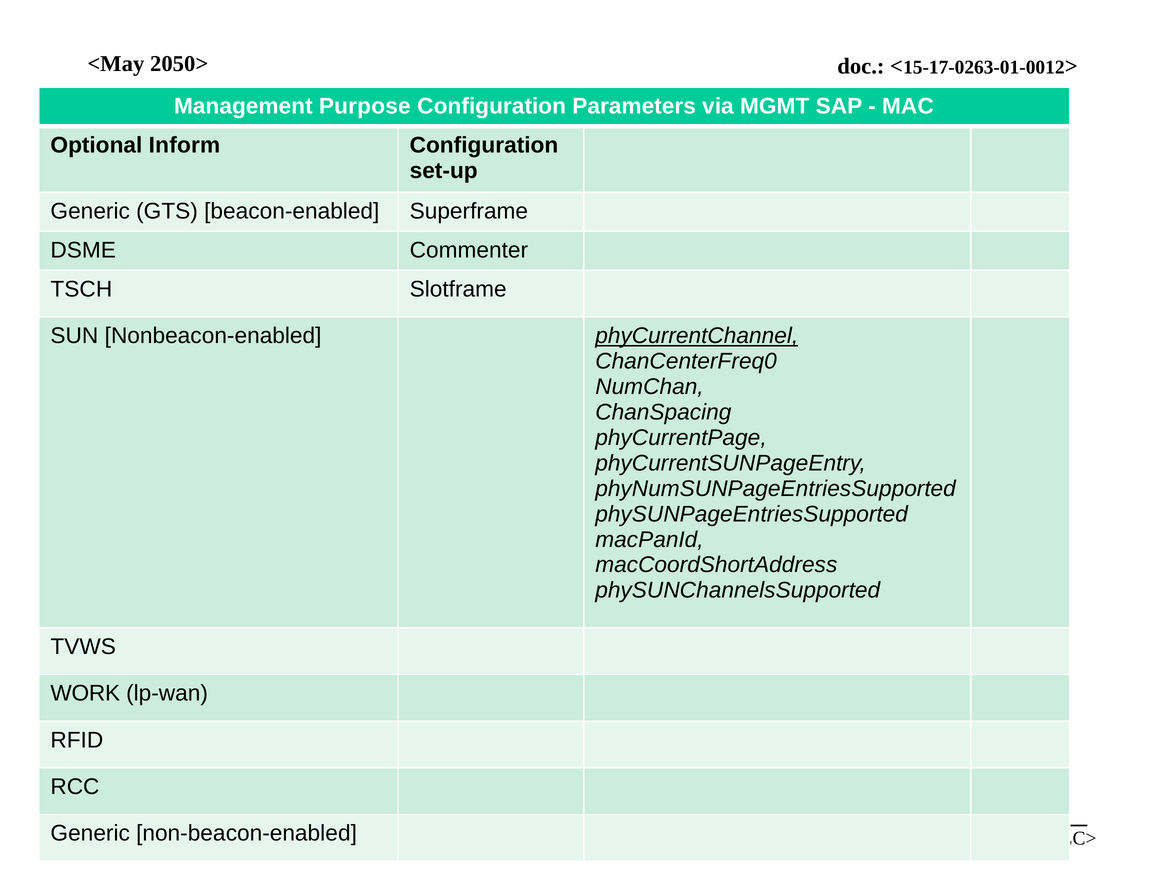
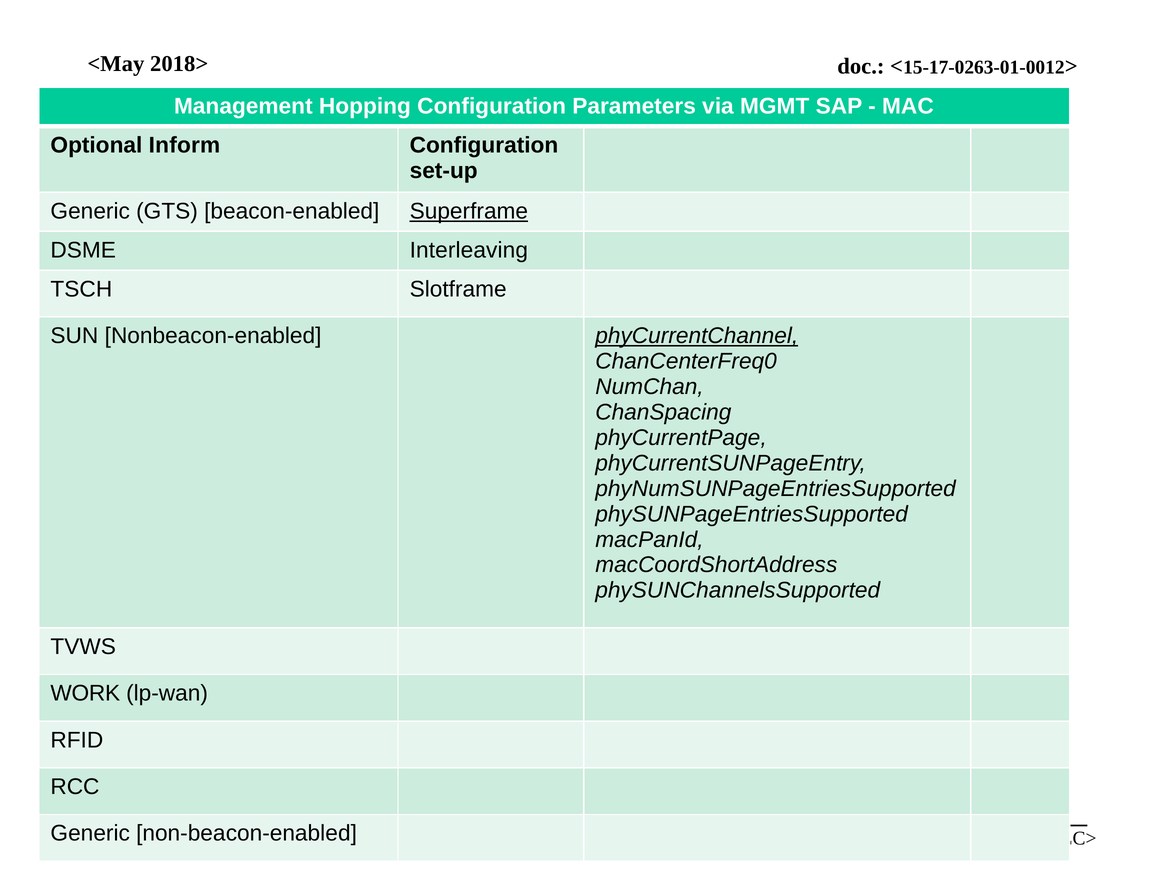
2050>: 2050> -> 2018>
Purpose: Purpose -> Hopping
Superframe underline: none -> present
Commenter: Commenter -> Interleaving
